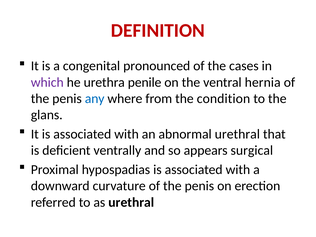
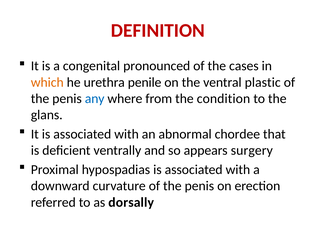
which colour: purple -> orange
hernia: hernia -> plastic
abnormal urethral: urethral -> chordee
surgical: surgical -> surgery
as urethral: urethral -> dorsally
